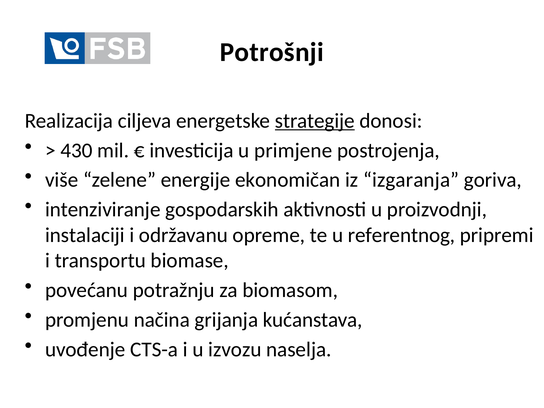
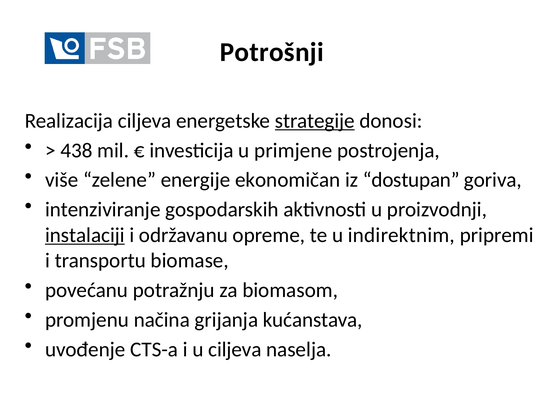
430: 430 -> 438
izgaranja: izgaranja -> dostupan
instalaciji underline: none -> present
referentnog: referentnog -> indirektnim
u izvozu: izvozu -> ciljeva
